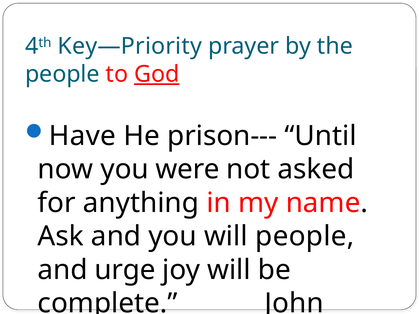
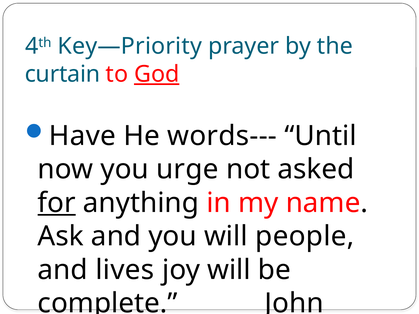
people at (62, 74): people -> curtain
prison---: prison--- -> words---
were: were -> urge
for underline: none -> present
urge: urge -> lives
